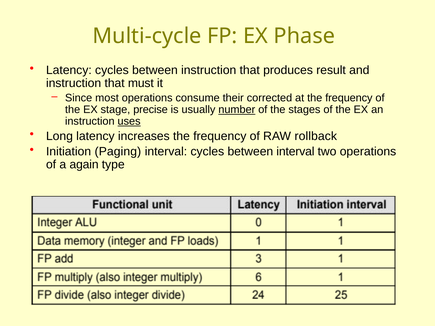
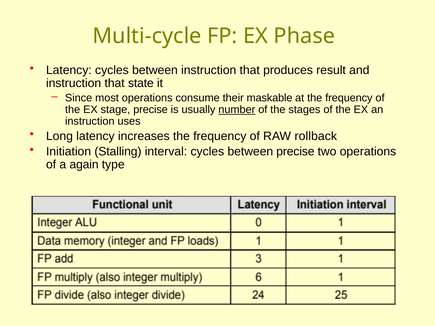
must: must -> state
corrected: corrected -> maskable
uses underline: present -> none
Paging: Paging -> Stalling
between interval: interval -> precise
